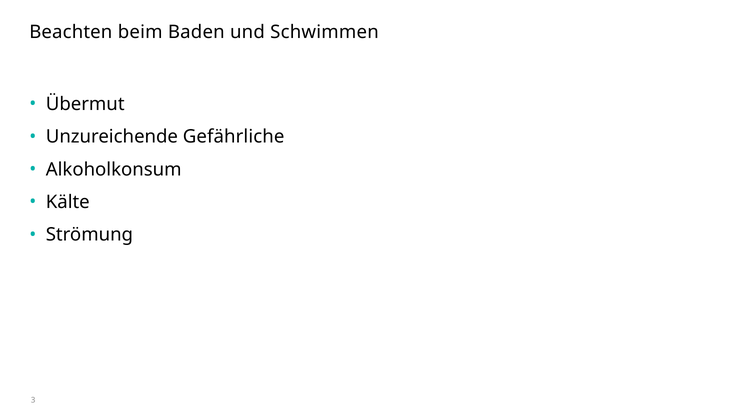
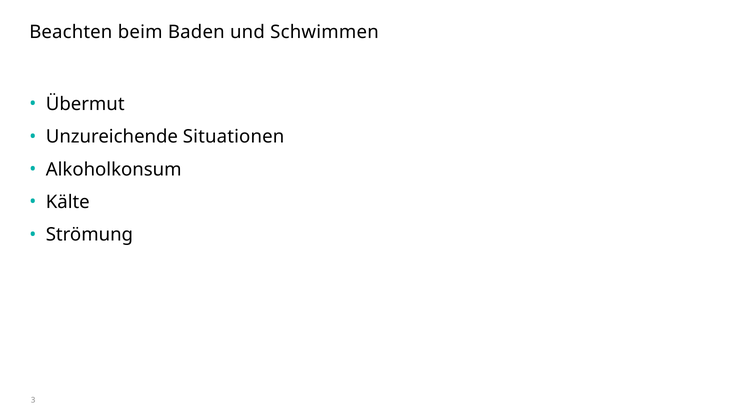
Gefährliche: Gefährliche -> Situationen
